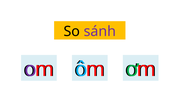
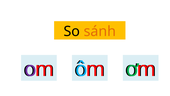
sánh colour: purple -> orange
